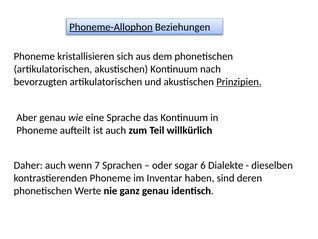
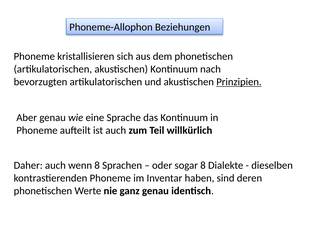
Phoneme-Allophon underline: present -> none
wenn 7: 7 -> 8
sogar 6: 6 -> 8
